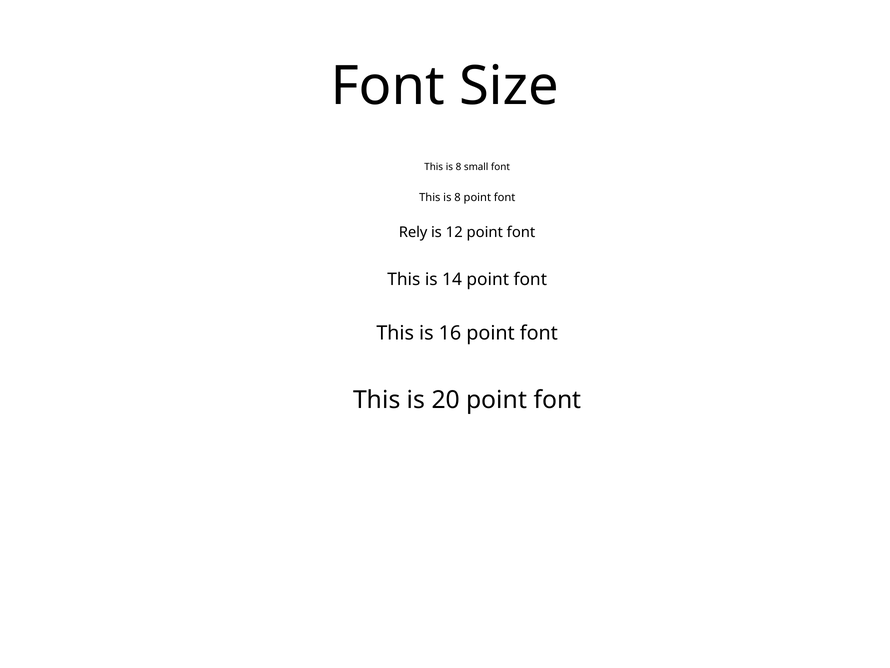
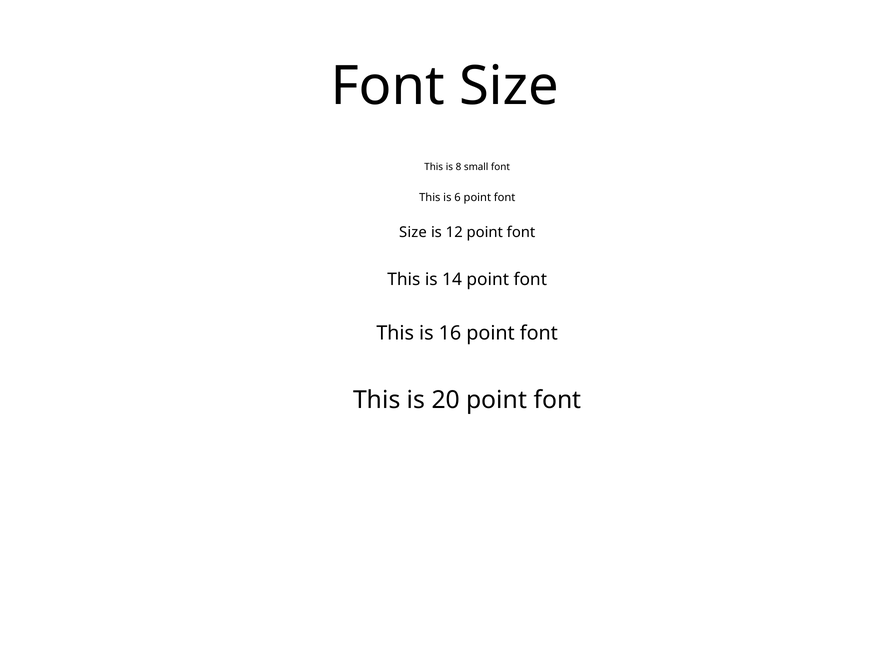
8 at (458, 197): 8 -> 6
Rely at (413, 232): Rely -> Size
